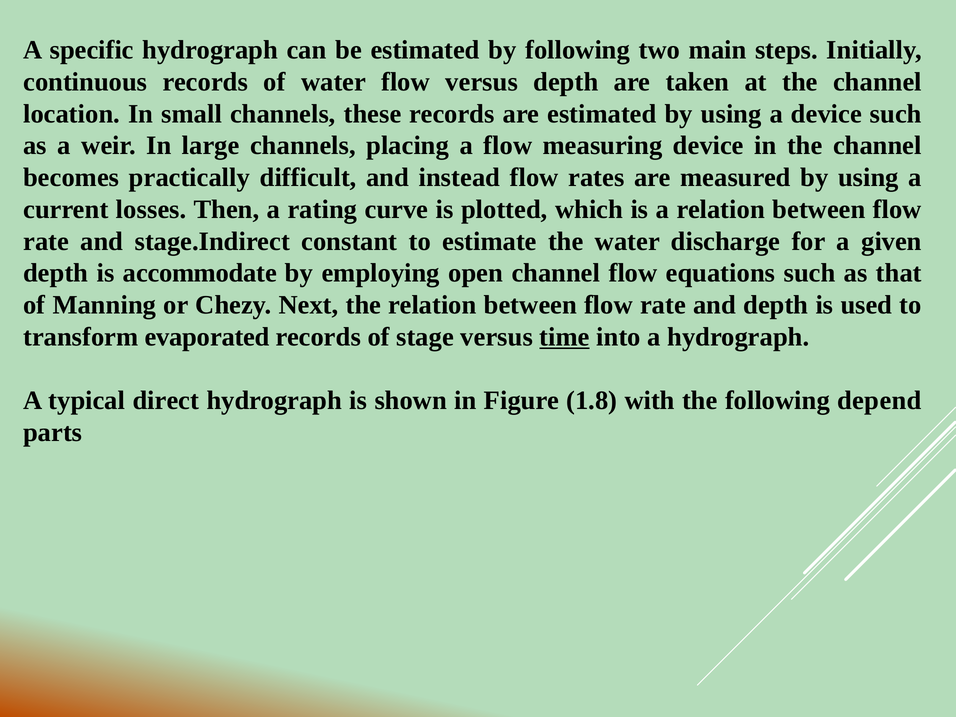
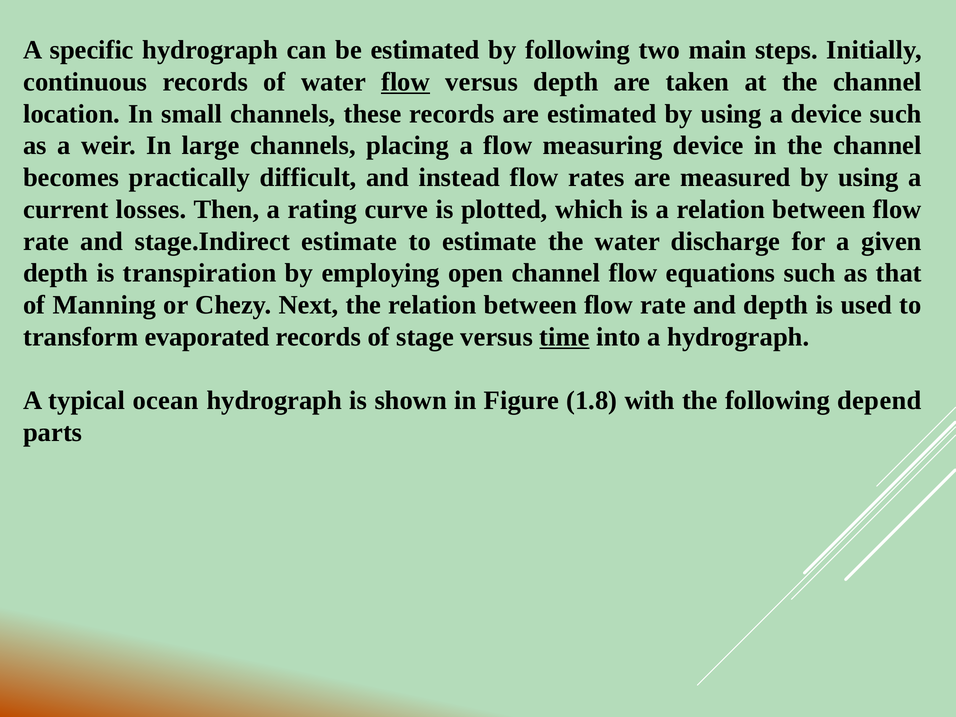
flow at (406, 82) underline: none -> present
stage.Indirect constant: constant -> estimate
accommodate: accommodate -> transpiration
direct: direct -> ocean
